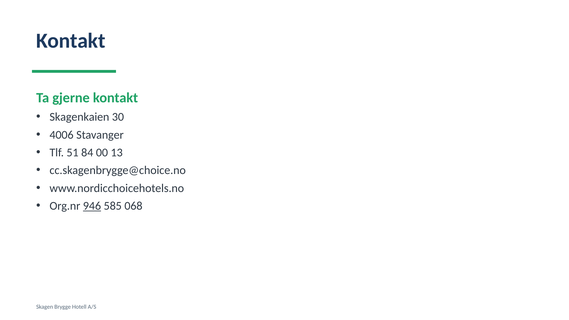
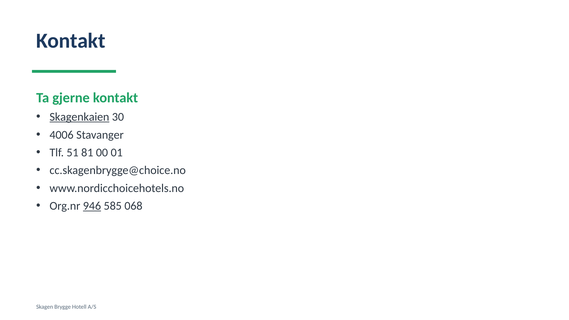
Skagenkaien underline: none -> present
84: 84 -> 81
13: 13 -> 01
